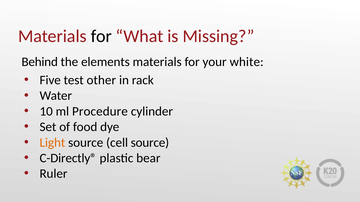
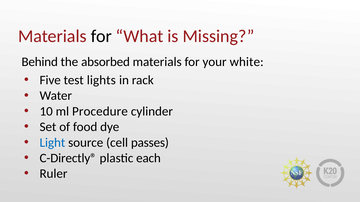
elements: elements -> absorbed
other: other -> lights
Light colour: orange -> blue
cell source: source -> passes
bear: bear -> each
